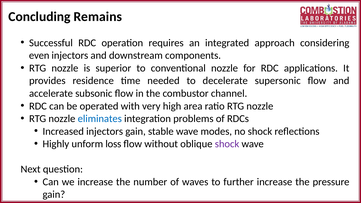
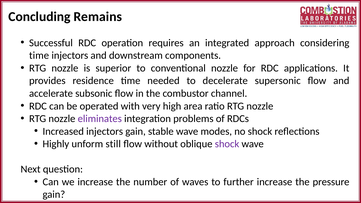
even at (39, 55): even -> time
eliminates colour: blue -> purple
loss: loss -> still
